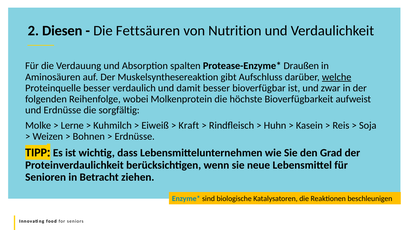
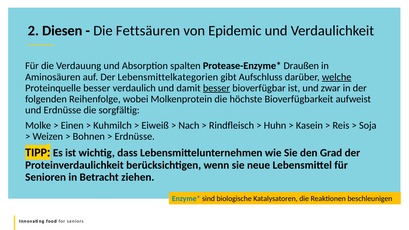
Nutrition: Nutrition -> Epidemic
Muskelsynthesereaktion: Muskelsynthesereaktion -> Lebensmittelkategorien
besser at (216, 88) underline: none -> present
Lerne: Lerne -> Einen
Kraft: Kraft -> Nach
